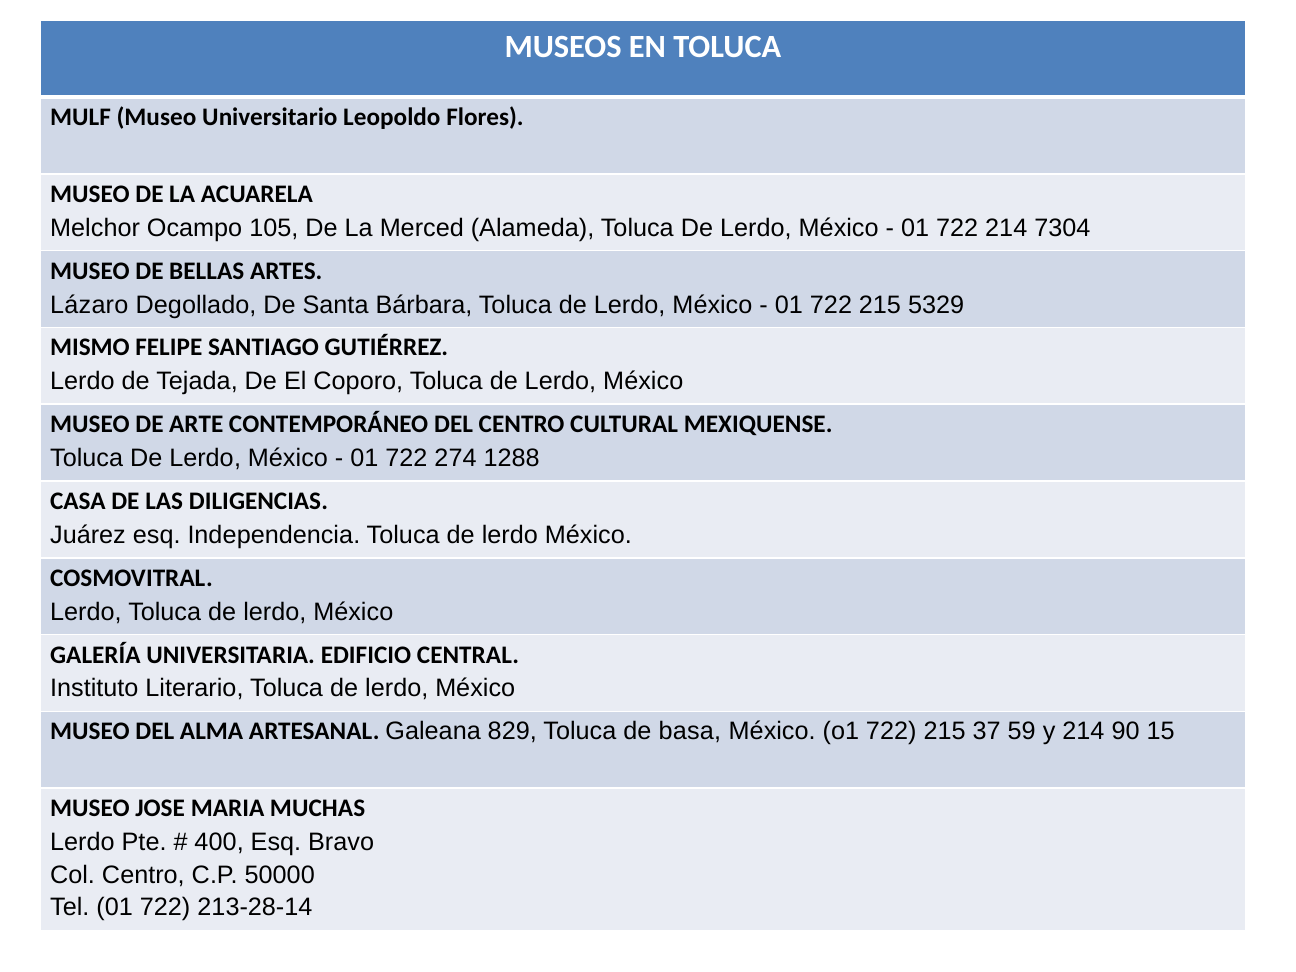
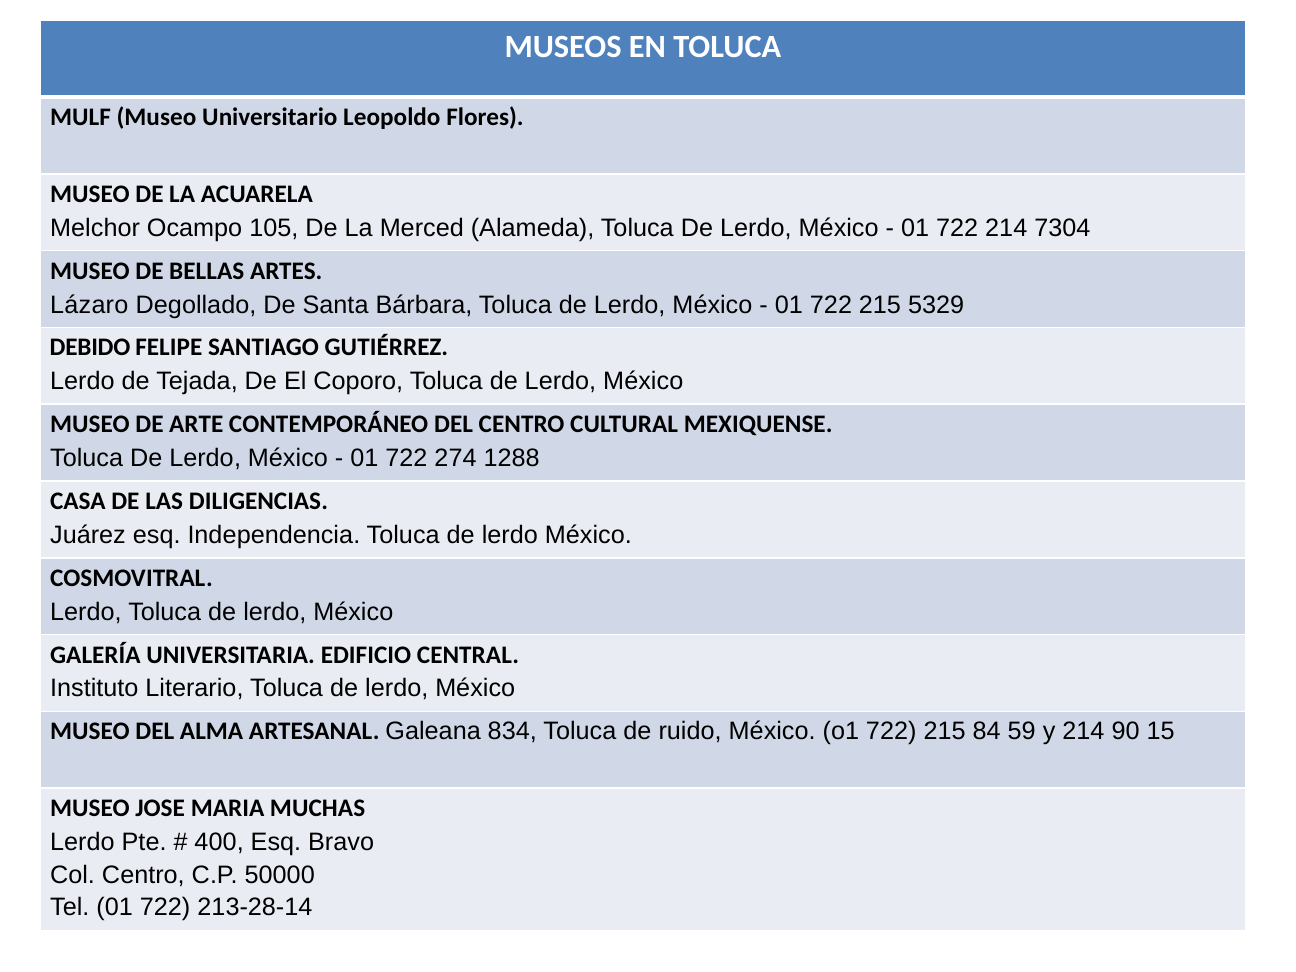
MISMO: MISMO -> DEBIDO
829: 829 -> 834
basa: basa -> ruido
37: 37 -> 84
